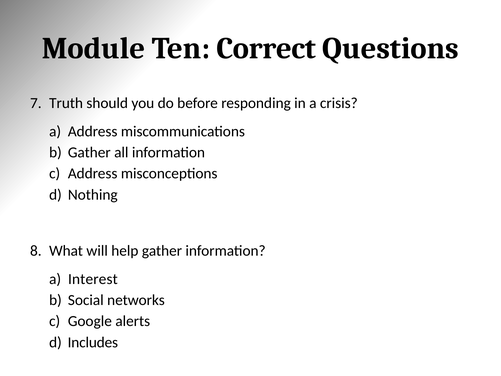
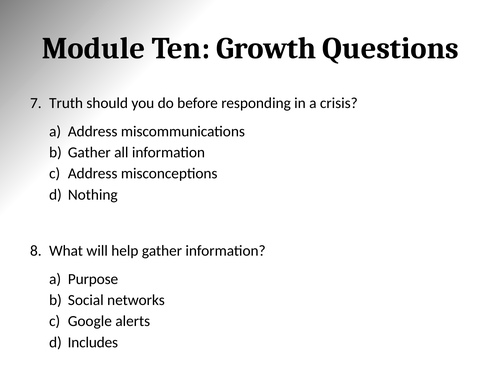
Correct: Correct -> Growth
Interest: Interest -> Purpose
